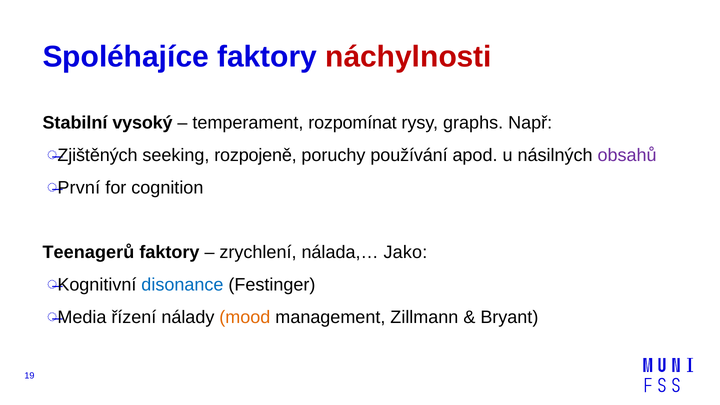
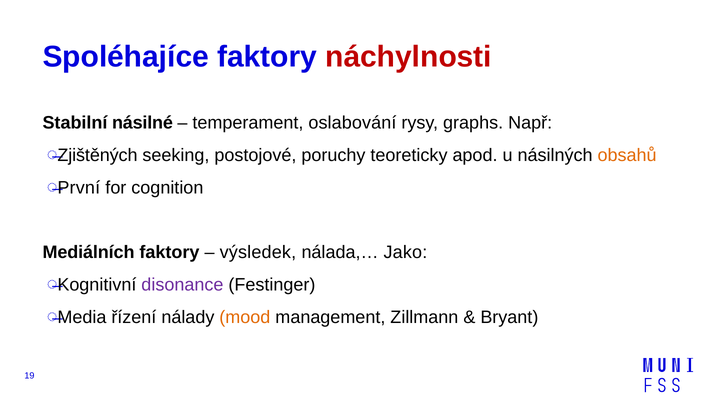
vysoký: vysoký -> násilné
rozpomínat: rozpomínat -> oslabování
rozpojeně: rozpojeně -> postojové
používání: používání -> teoreticky
obsahů colour: purple -> orange
Teenagerů: Teenagerů -> Mediálních
zrychlení: zrychlení -> výsledek
disonance colour: blue -> purple
